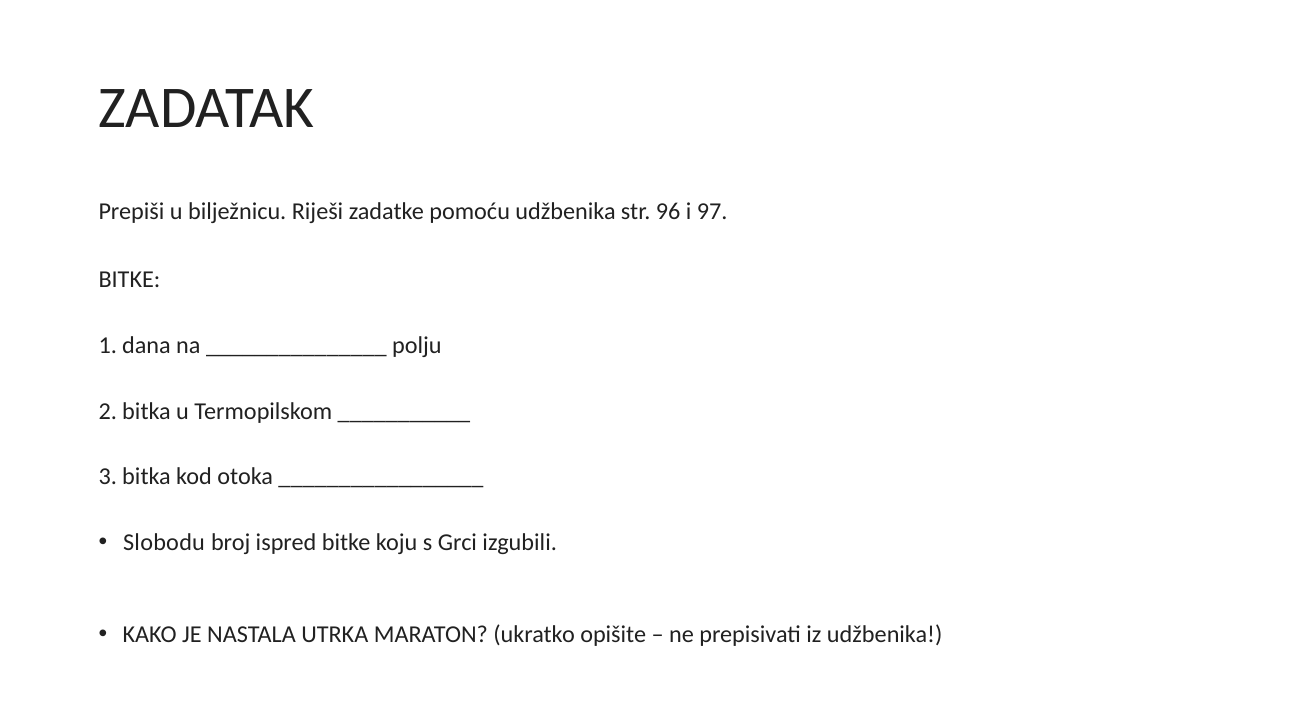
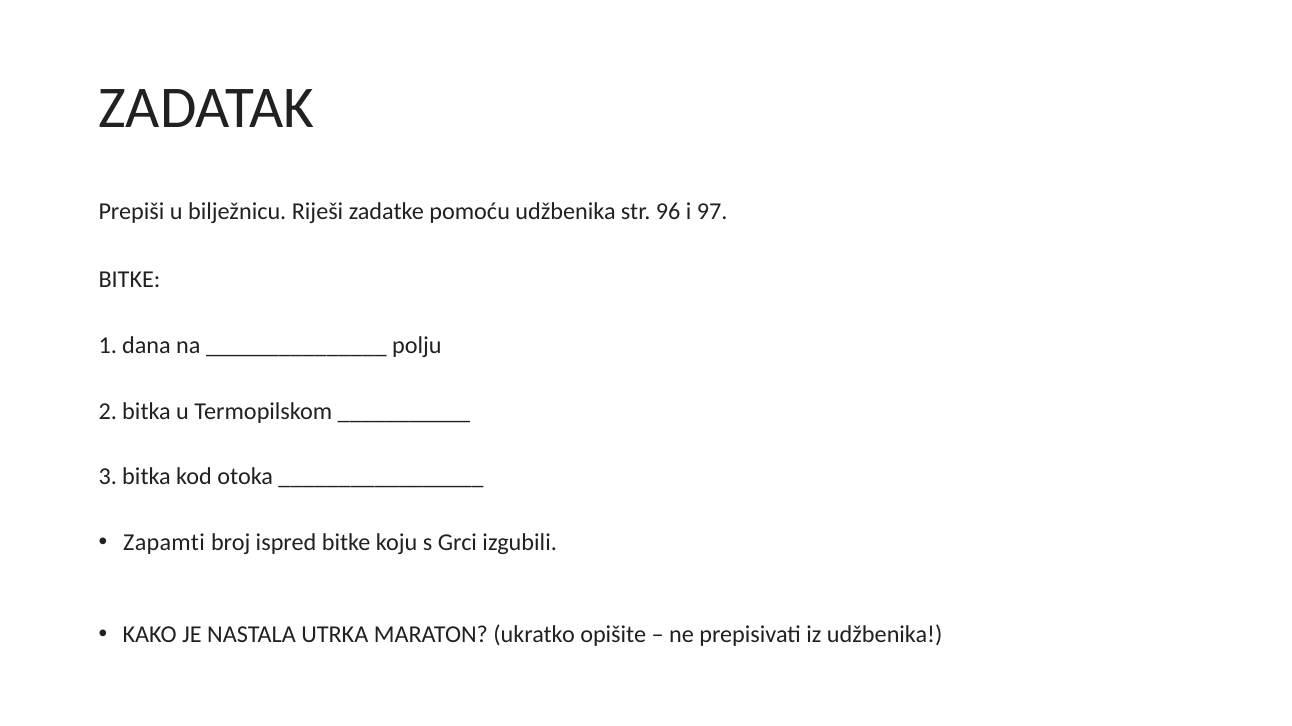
Slobodu: Slobodu -> Zapamti
